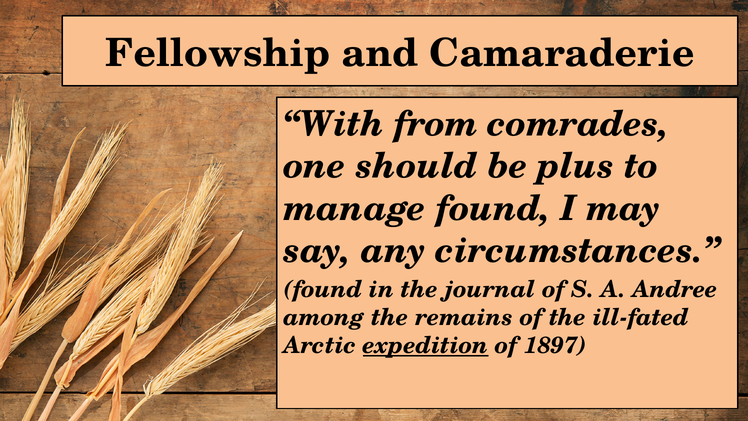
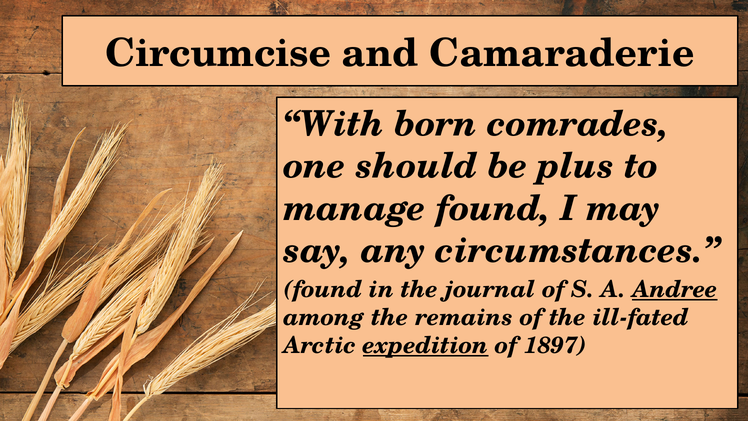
Fellowship: Fellowship -> Circumcise
from: from -> born
Andree underline: none -> present
